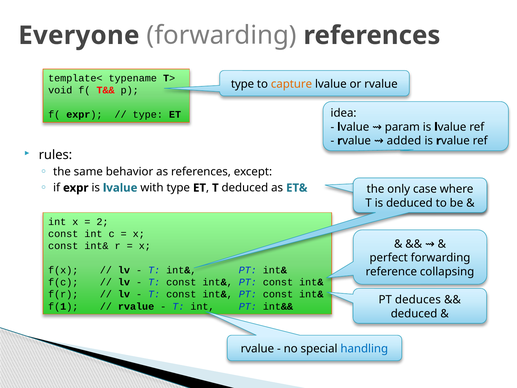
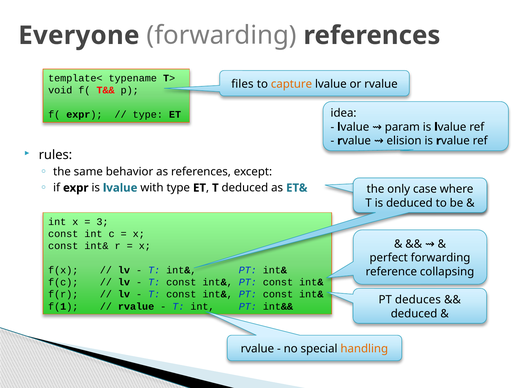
type at (243, 84): type -> files
added: added -> elision
2: 2 -> 3
handling colour: blue -> orange
